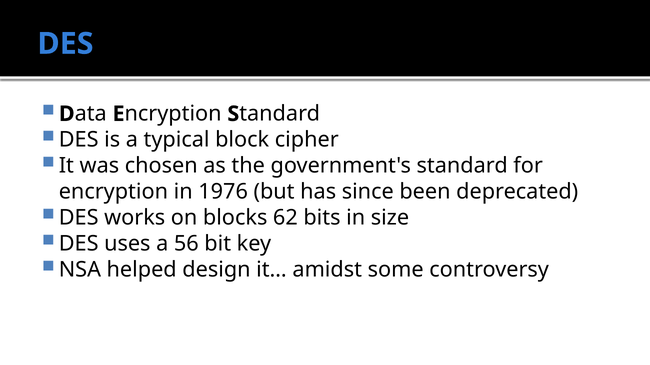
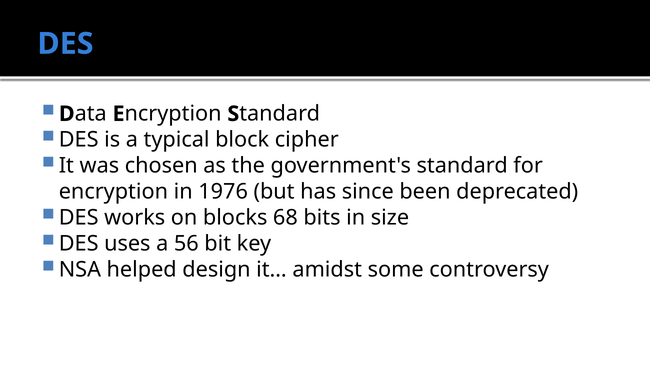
62: 62 -> 68
